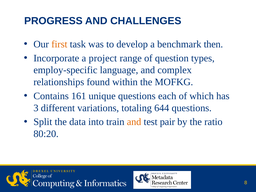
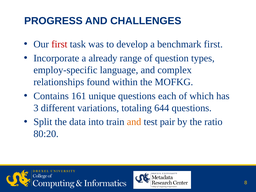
first at (59, 44) colour: orange -> red
benchmark then: then -> first
project: project -> already
